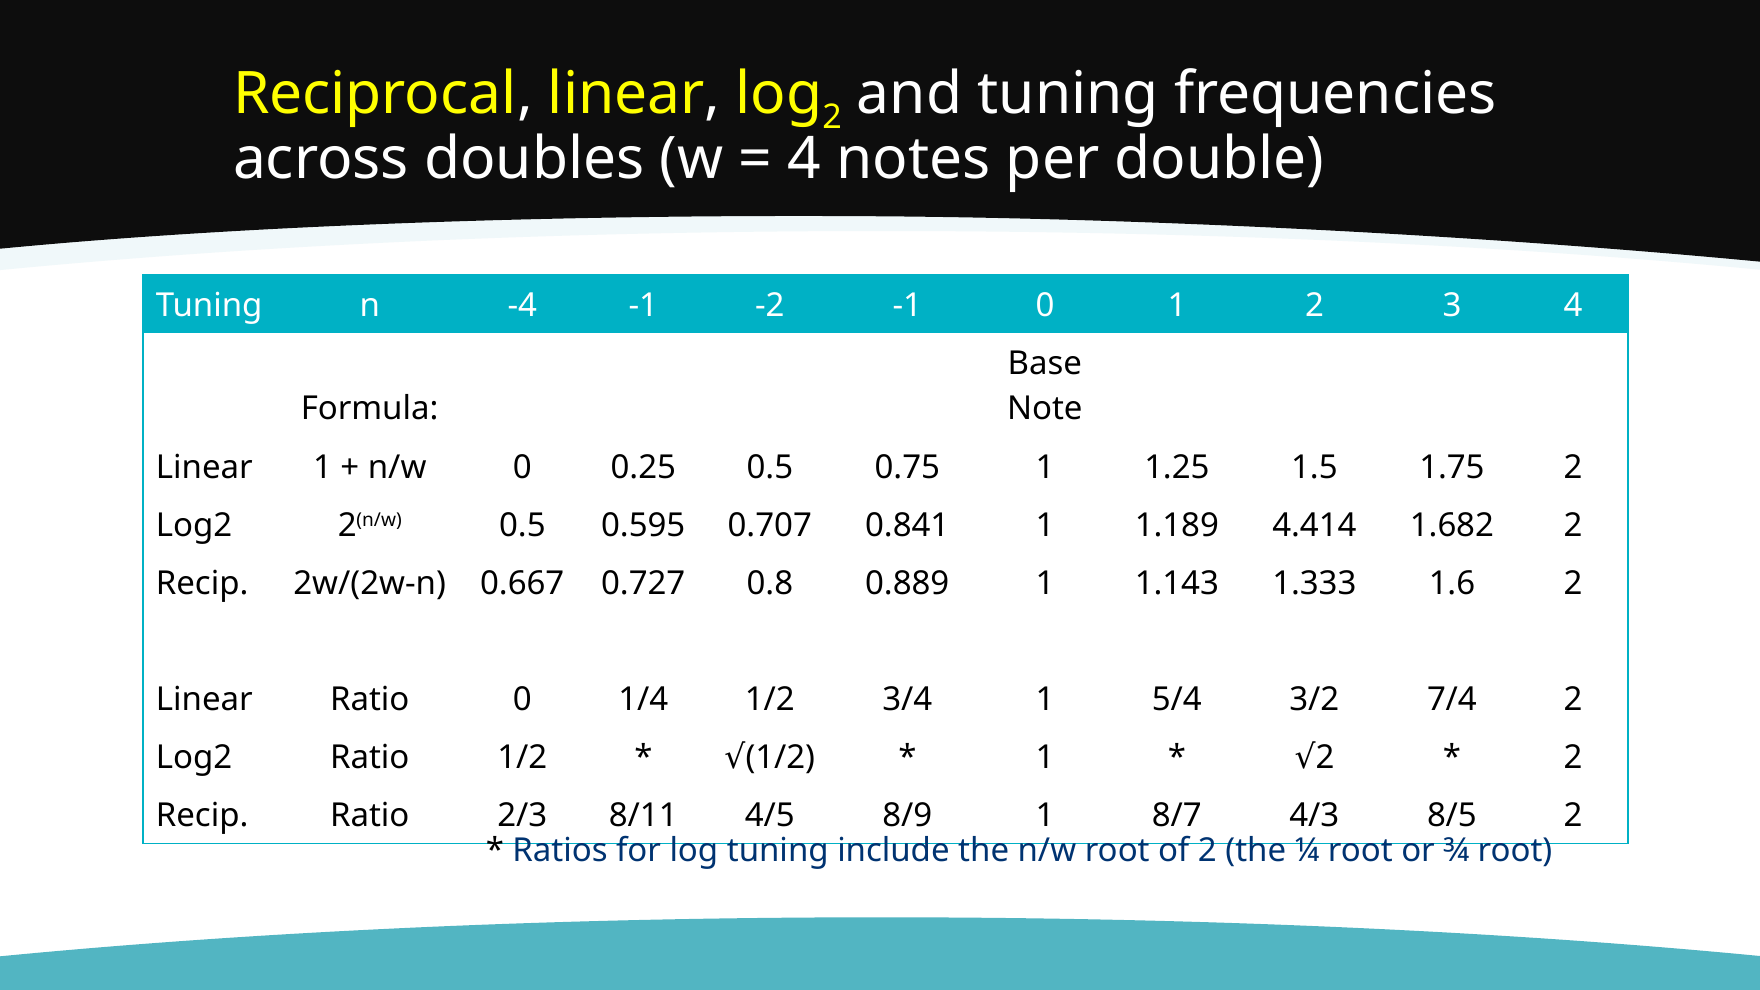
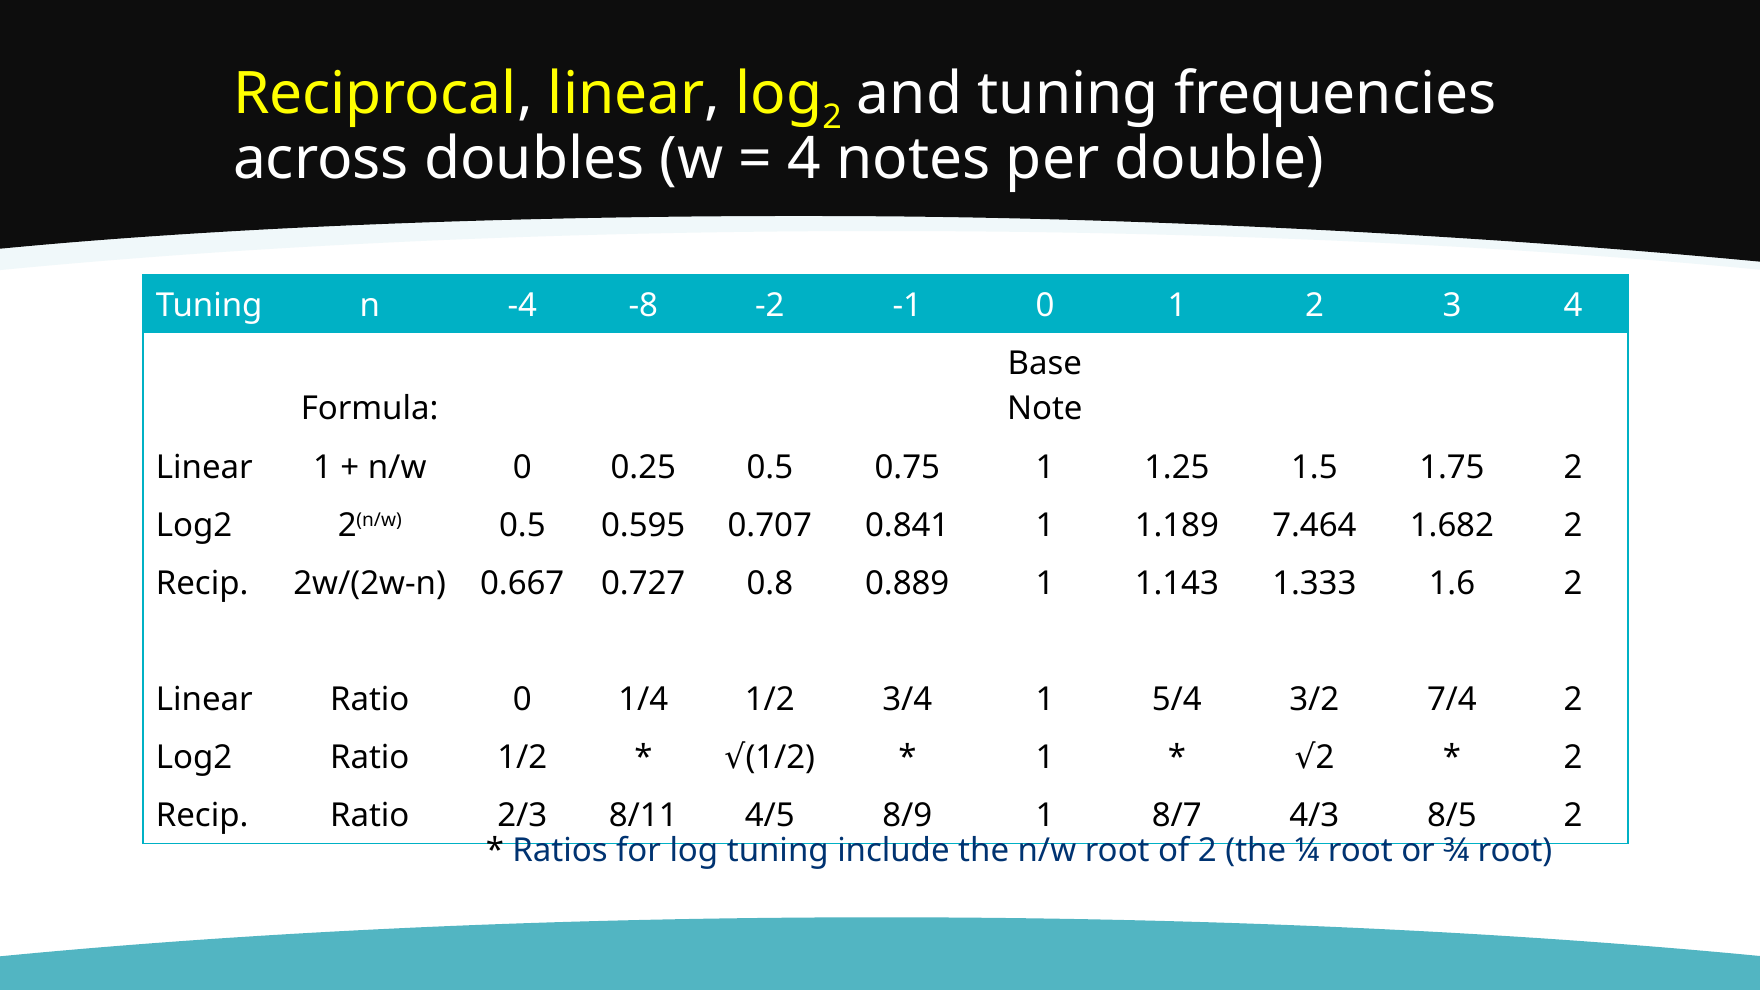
-4 -1: -1 -> -8
4.414: 4.414 -> 7.464
